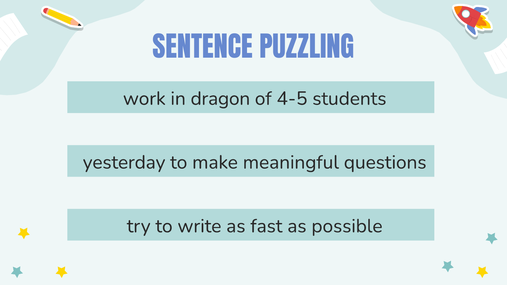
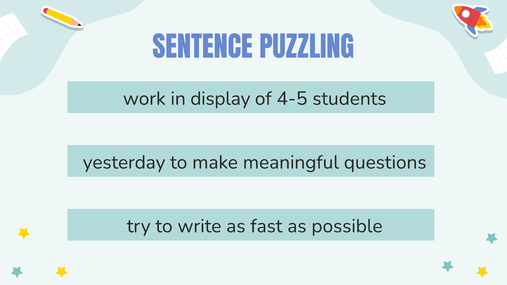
dragon: dragon -> display
